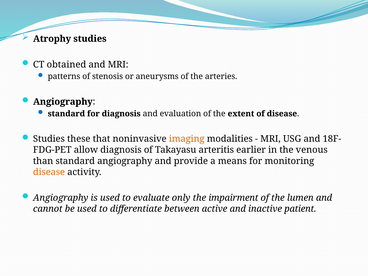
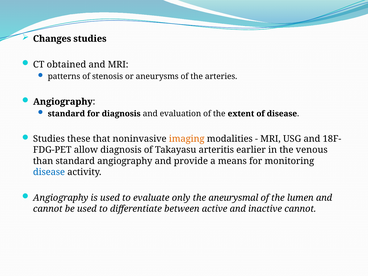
Atrophy: Atrophy -> Changes
disease at (49, 172) colour: orange -> blue
impairment: impairment -> aneurysmal
inactive patient: patient -> cannot
